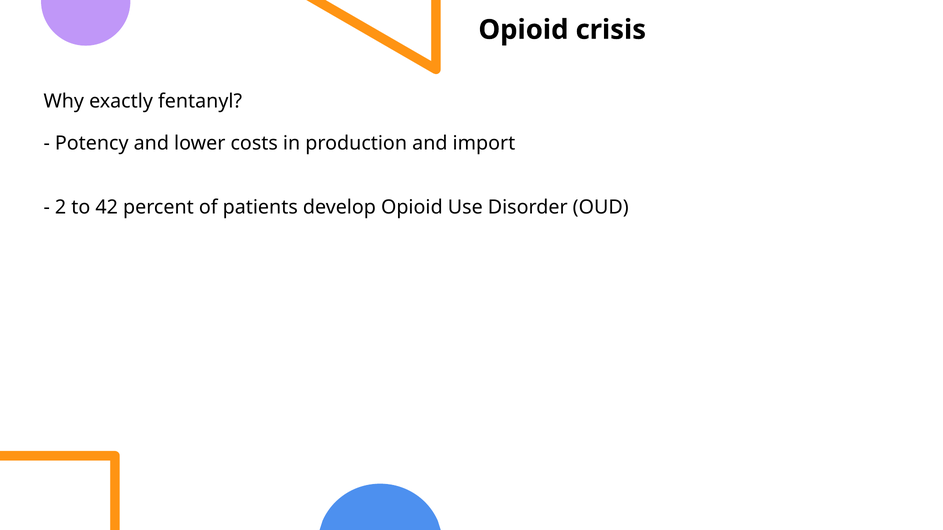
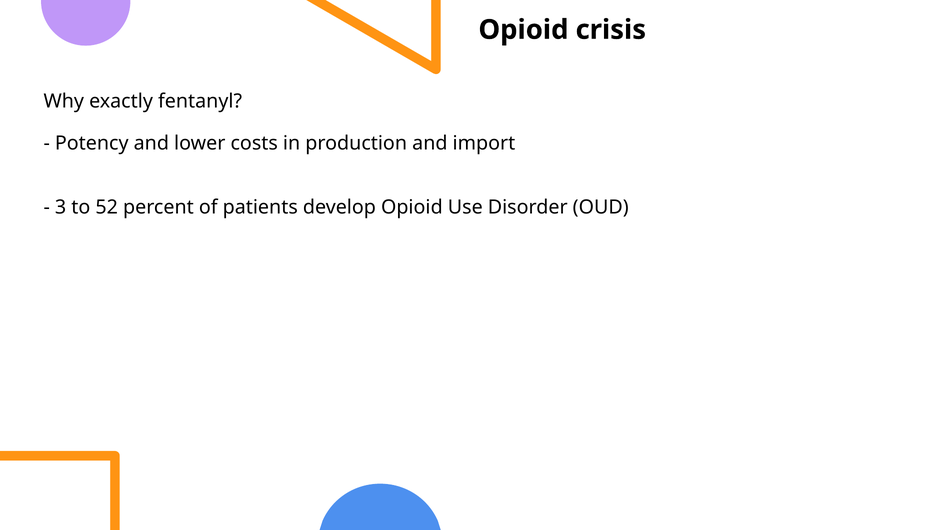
2: 2 -> 3
42: 42 -> 52
